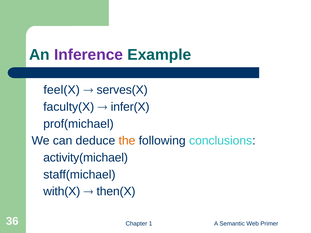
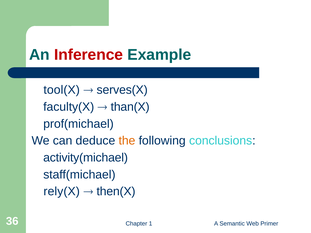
Inference colour: purple -> red
feel(X: feel(X -> tool(X
infer(X: infer(X -> than(X
with(X: with(X -> rely(X
